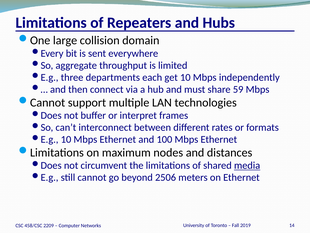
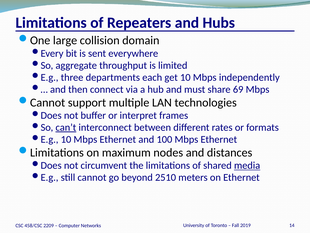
59: 59 -> 69
can’t underline: none -> present
2506: 2506 -> 2510
